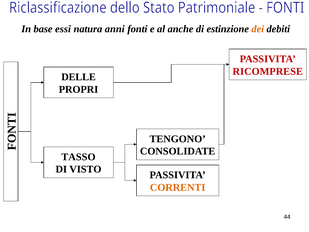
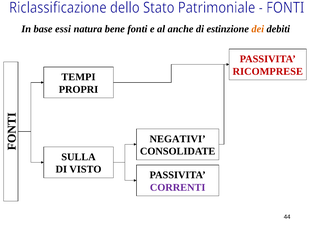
anni: anni -> bene
DELLE: DELLE -> TEMPI
TENGONO: TENGONO -> NEGATIVI
TASSO: TASSO -> SULLA
CORRENTI colour: orange -> purple
